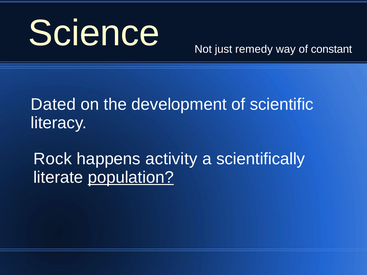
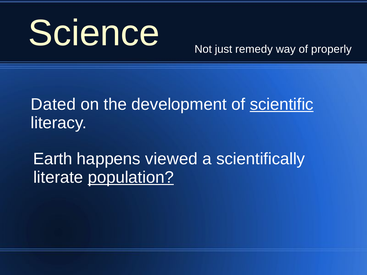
constant: constant -> properly
scientific underline: none -> present
Rock: Rock -> Earth
activity: activity -> viewed
